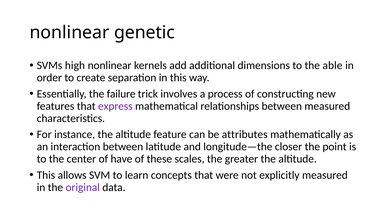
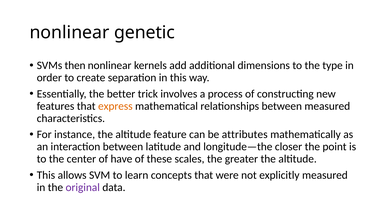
high: high -> then
able: able -> type
failure: failure -> better
express colour: purple -> orange
